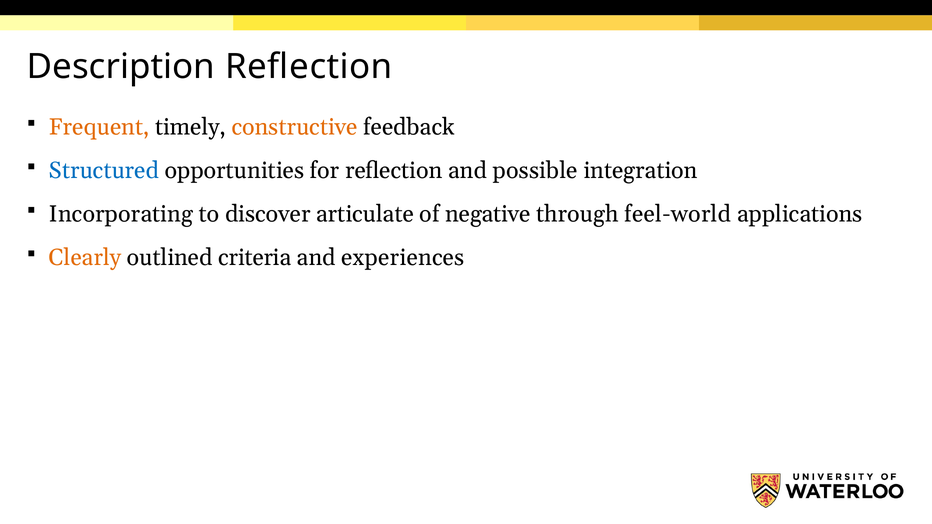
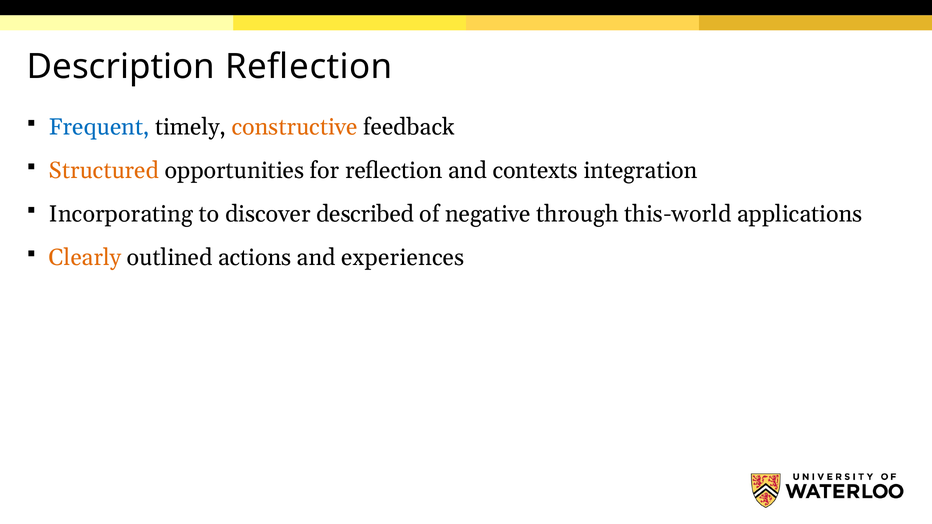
Frequent colour: orange -> blue
Structured colour: blue -> orange
possible: possible -> contexts
articulate: articulate -> described
feel-world: feel-world -> this-world
criteria: criteria -> actions
